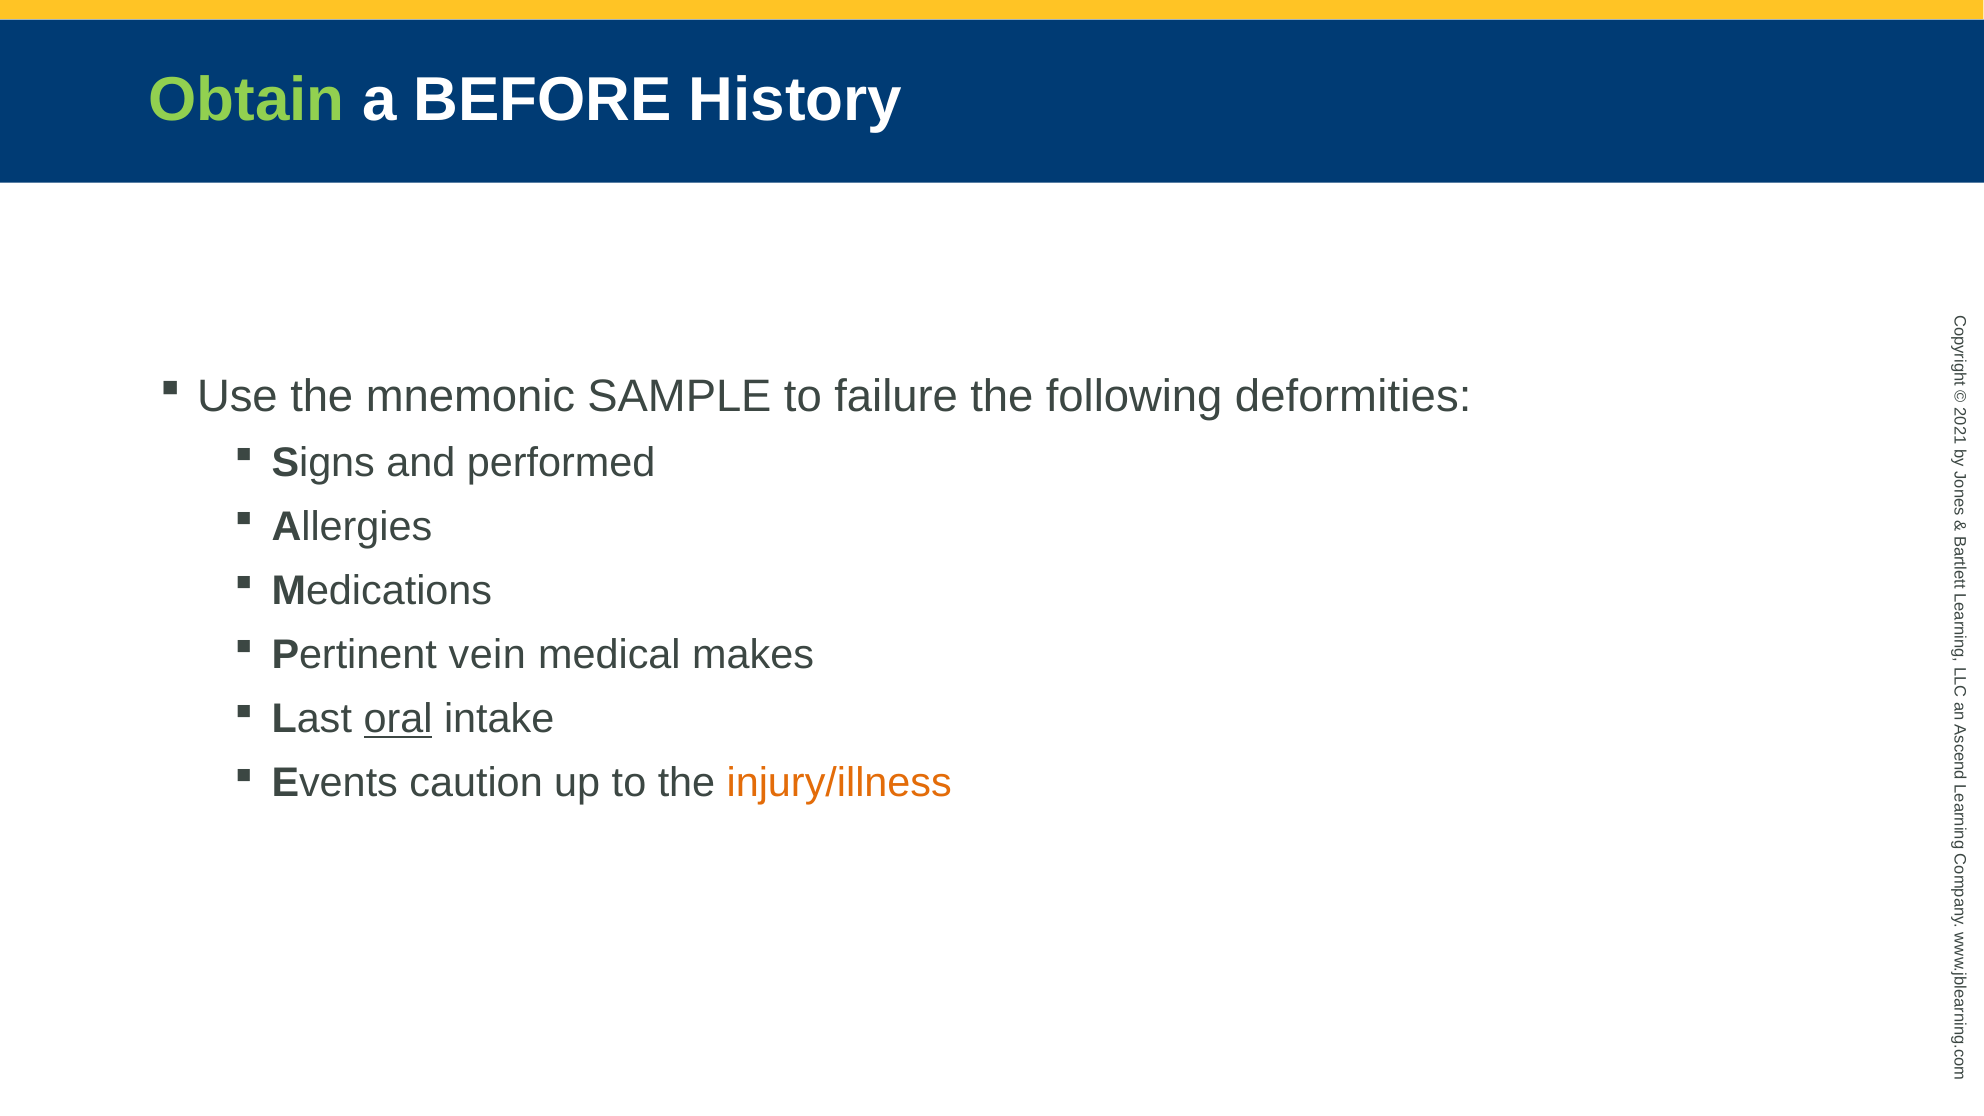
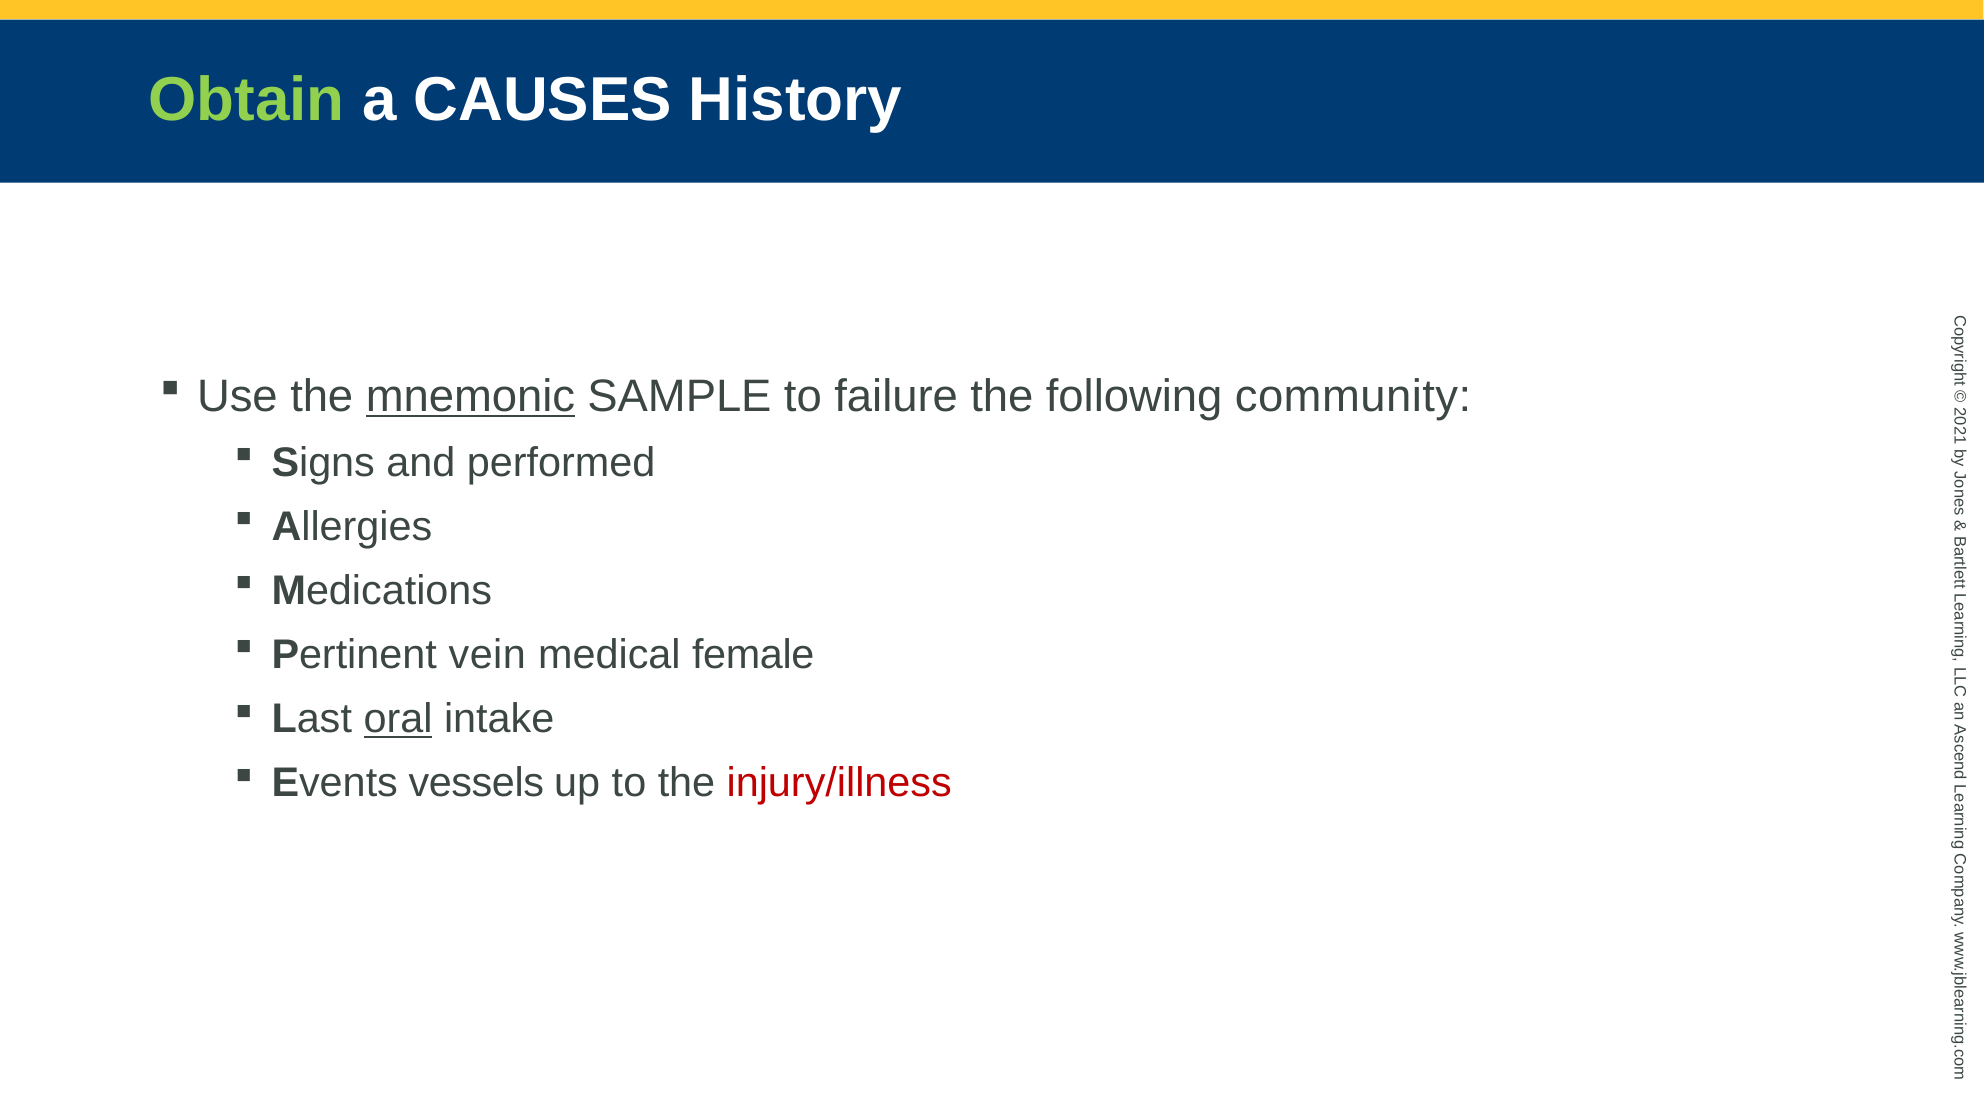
BEFORE: BEFORE -> CAUSES
mnemonic underline: none -> present
deformities: deformities -> community
makes: makes -> female
caution: caution -> vessels
injury/illness colour: orange -> red
